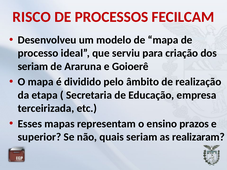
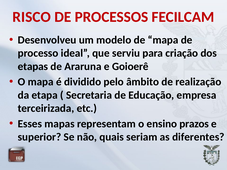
seriam at (33, 67): seriam -> etapas
realizaram: realizaram -> diferentes
